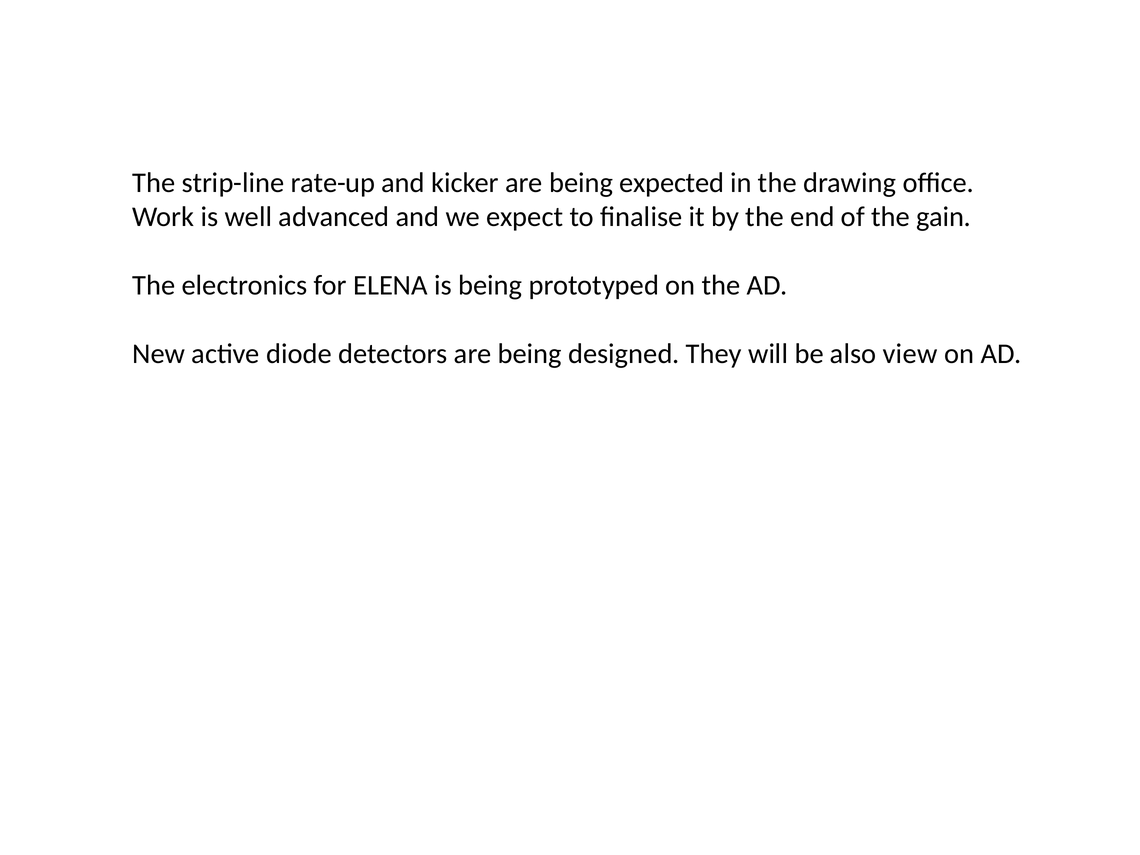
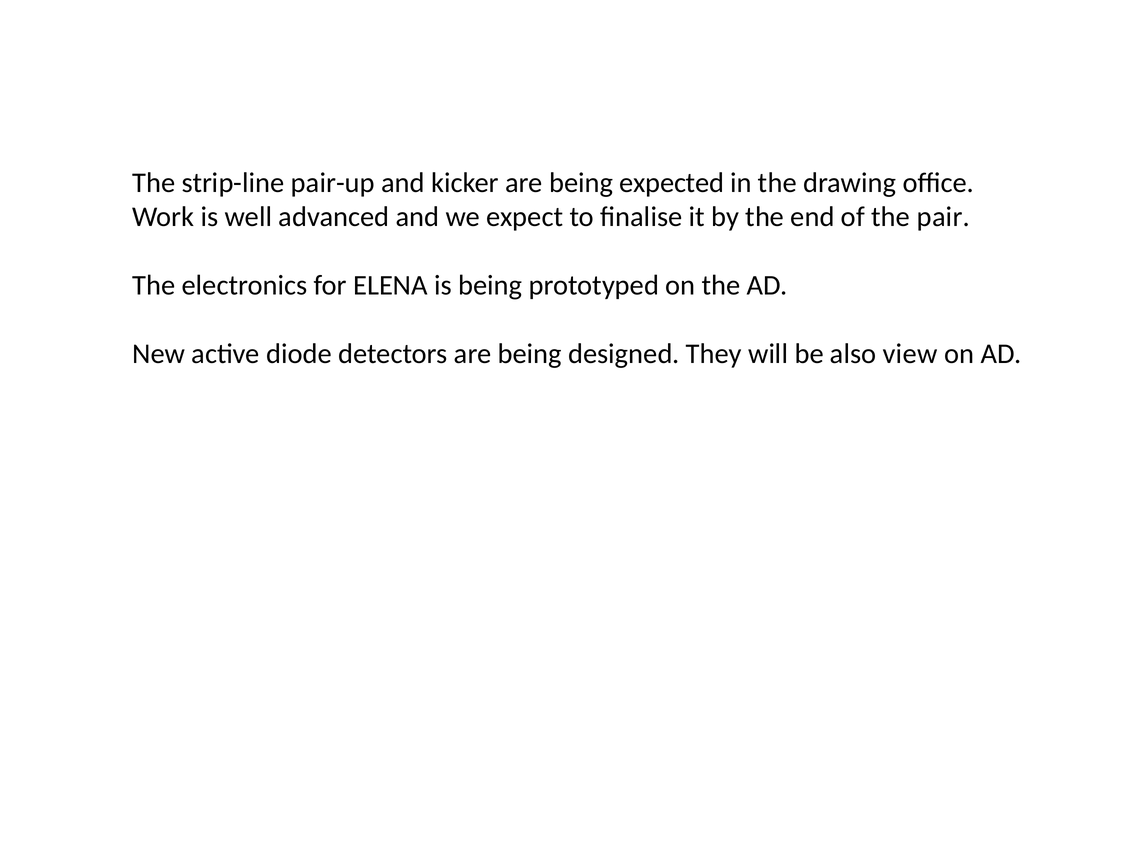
rate-up: rate-up -> pair-up
gain: gain -> pair
